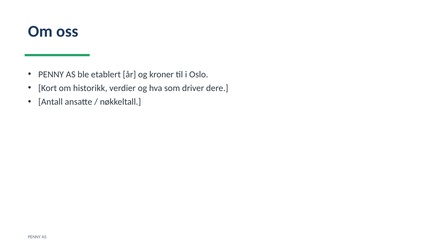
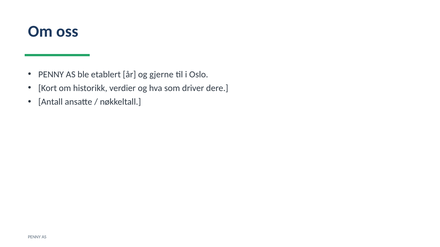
kroner: kroner -> gjerne
